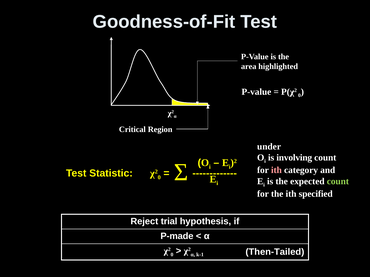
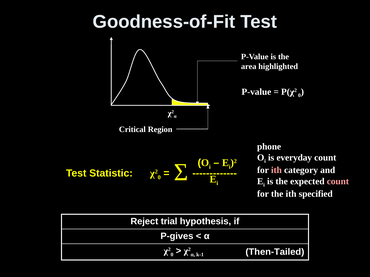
under: under -> phone
involving: involving -> everyday
count at (338, 182) colour: light green -> pink
P-made: P-made -> P-gives
